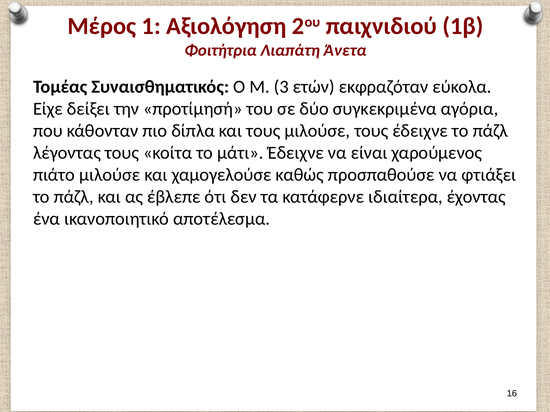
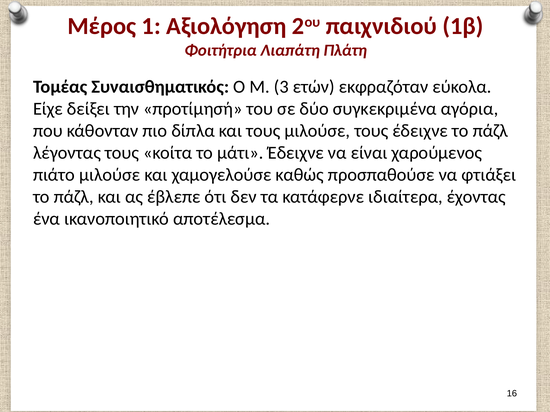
Άνετα: Άνετα -> Πλάτη
